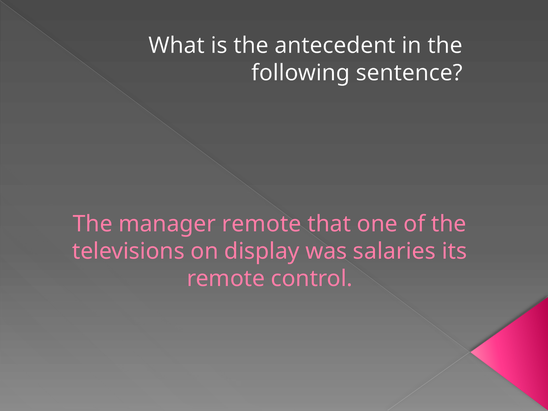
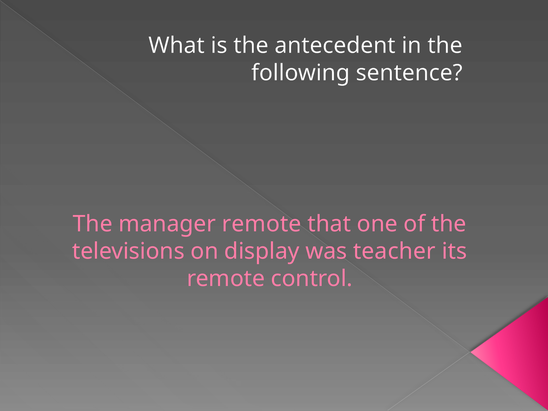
salaries: salaries -> teacher
